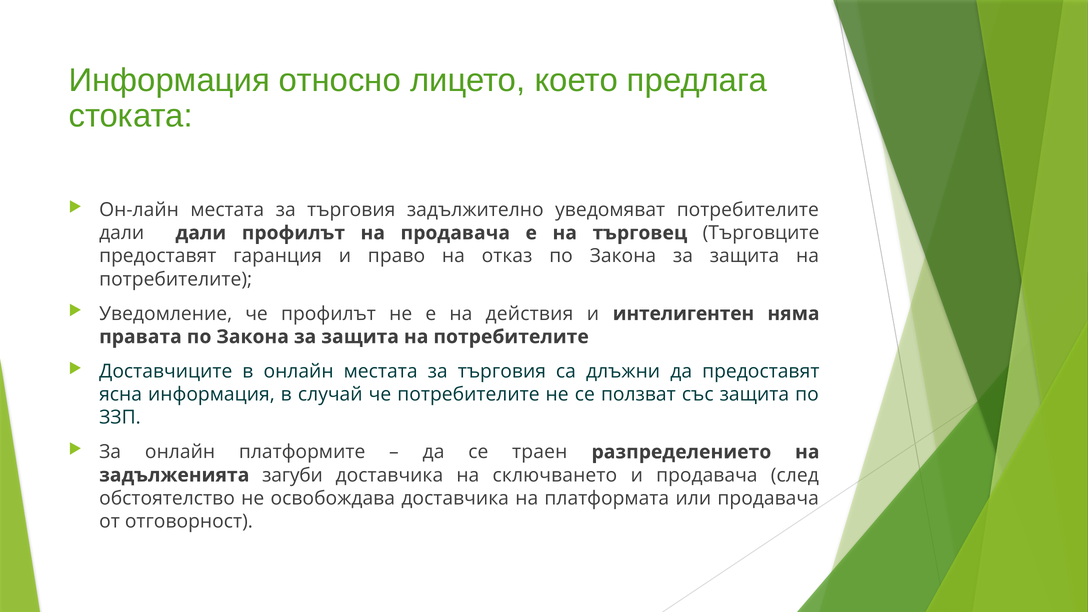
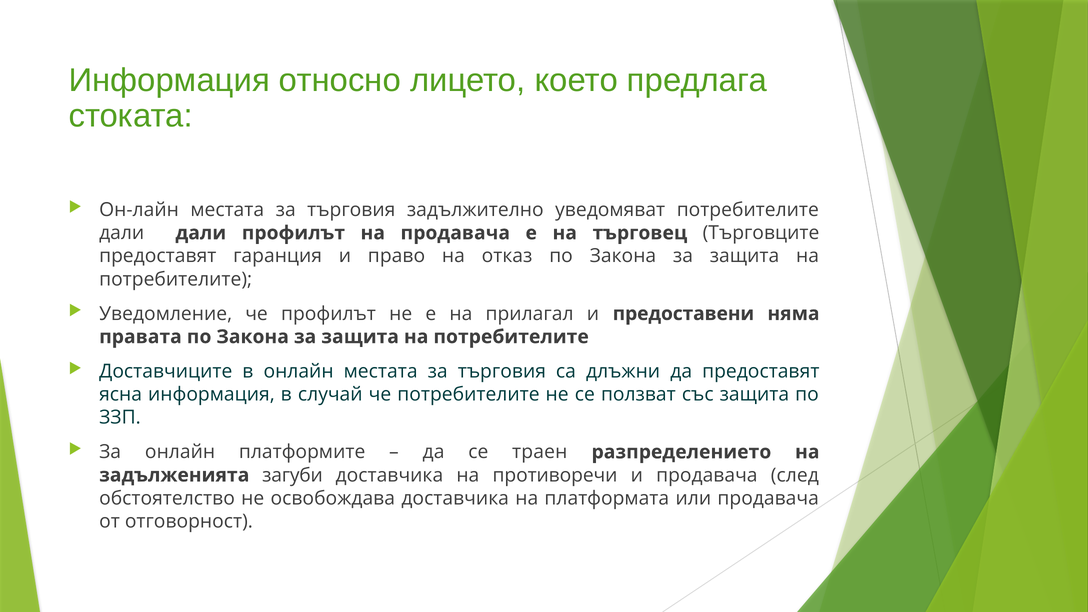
действия: действия -> прилагал
интелигентен: интелигентен -> предоставени
сключването: сключването -> противоречи
